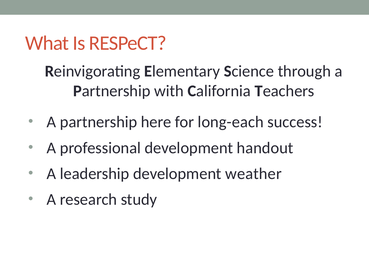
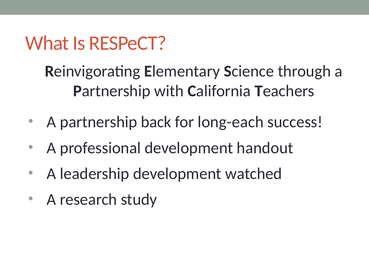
here: here -> back
weather: weather -> watched
